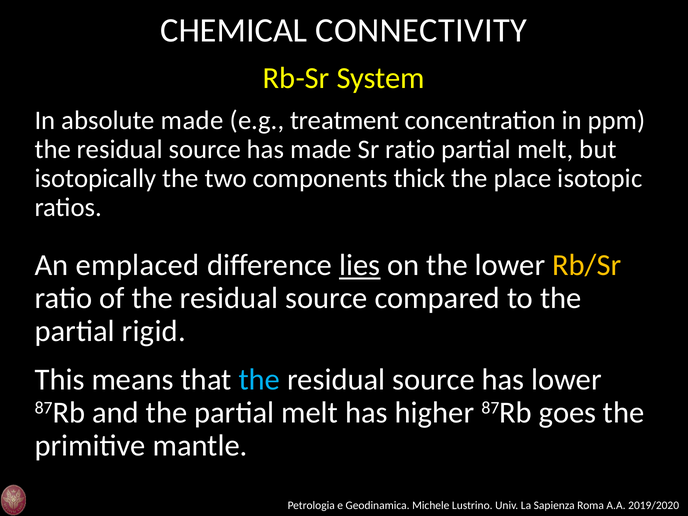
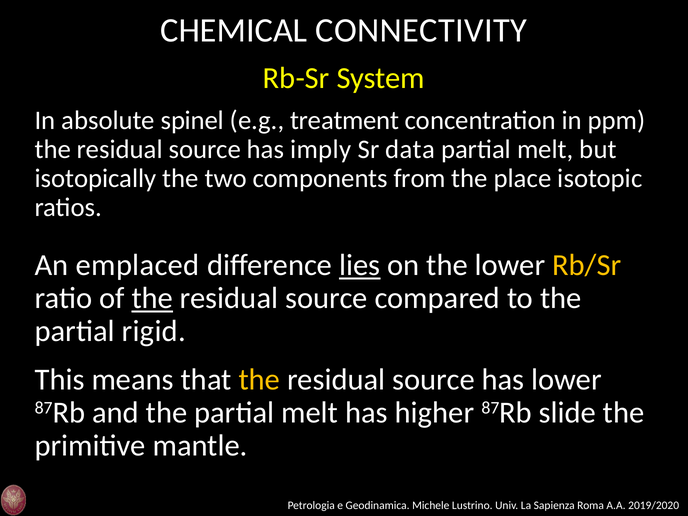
absolute made: made -> spinel
has made: made -> imply
Sr ratio: ratio -> data
thick: thick -> from
the at (152, 298) underline: none -> present
the at (259, 380) colour: light blue -> yellow
goes: goes -> slide
